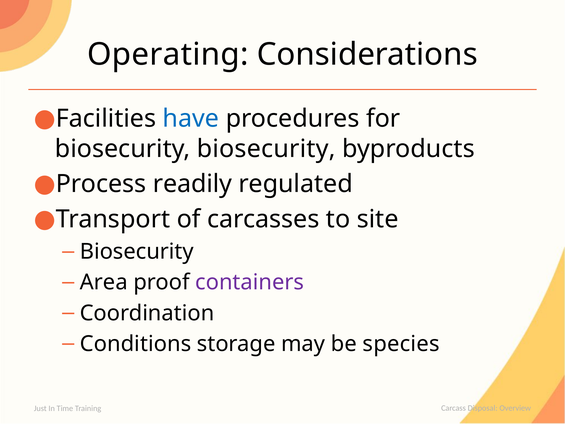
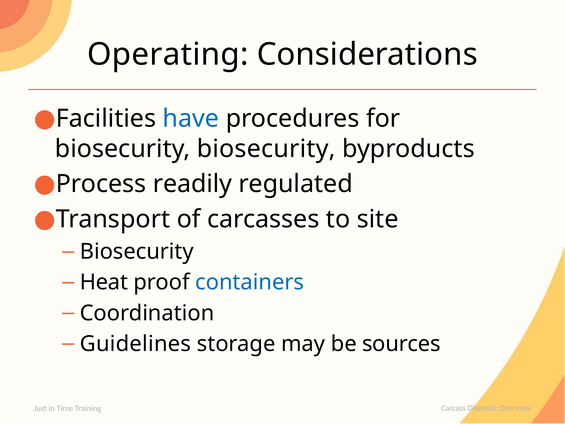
Area: Area -> Heat
containers colour: purple -> blue
Conditions: Conditions -> Guidelines
species: species -> sources
